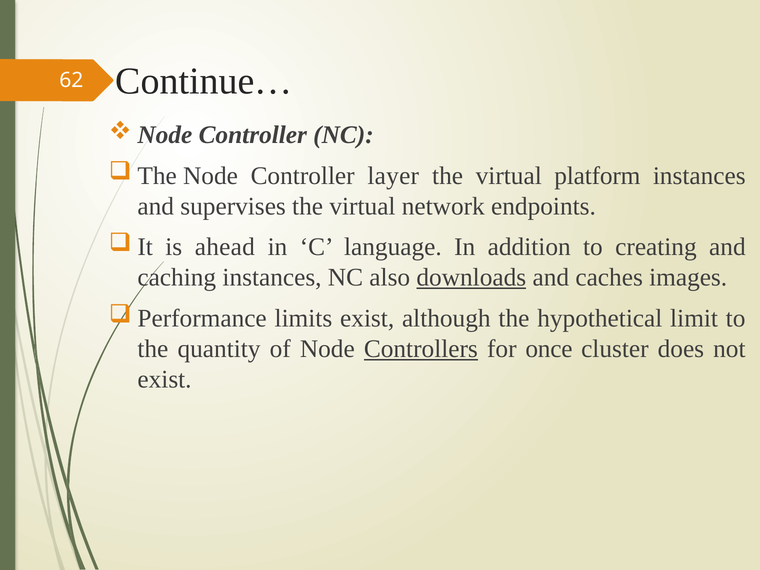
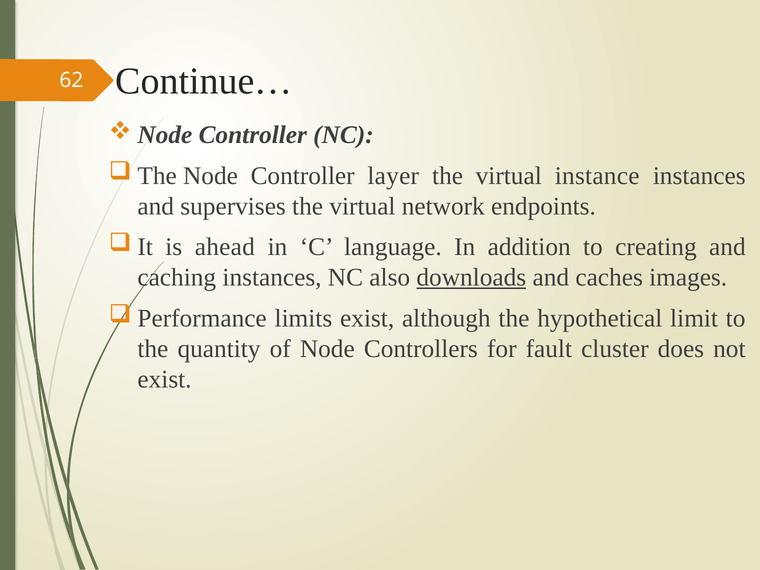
platform: platform -> instance
Controllers underline: present -> none
once: once -> fault
